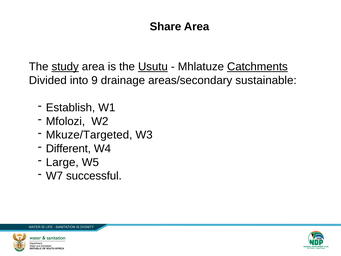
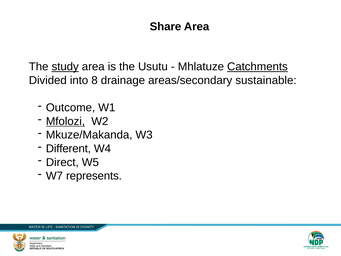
Usutu underline: present -> none
9: 9 -> 8
Establish: Establish -> Outcome
Mfolozi underline: none -> present
Mkuze/Targeted: Mkuze/Targeted -> Mkuze/Makanda
Large: Large -> Direct
successful: successful -> represents
